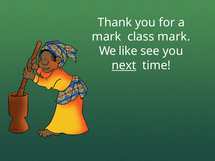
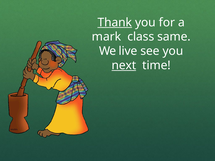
Thank underline: none -> present
class mark: mark -> same
like: like -> live
